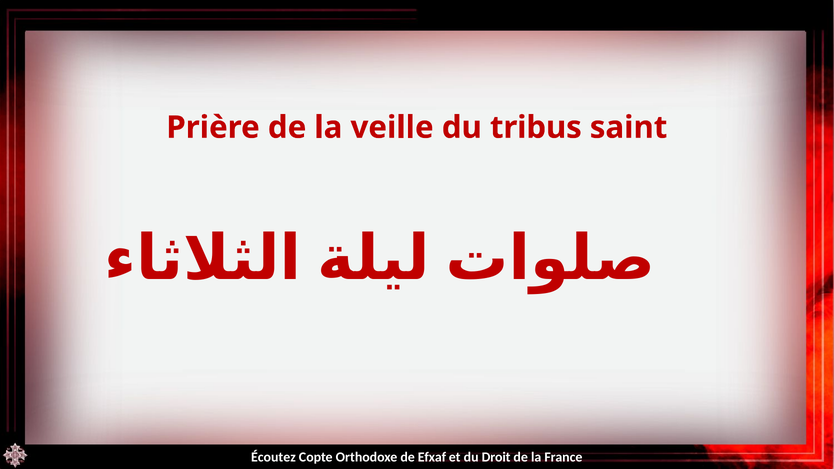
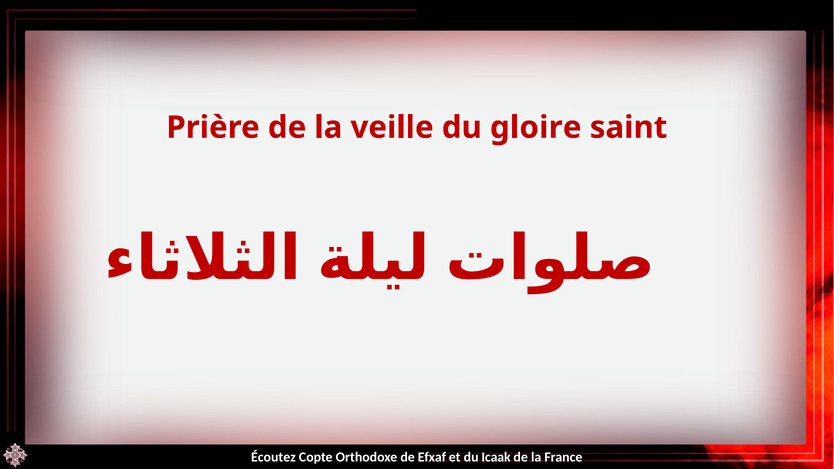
tribus: tribus -> gloire
Droit: Droit -> Icaak
